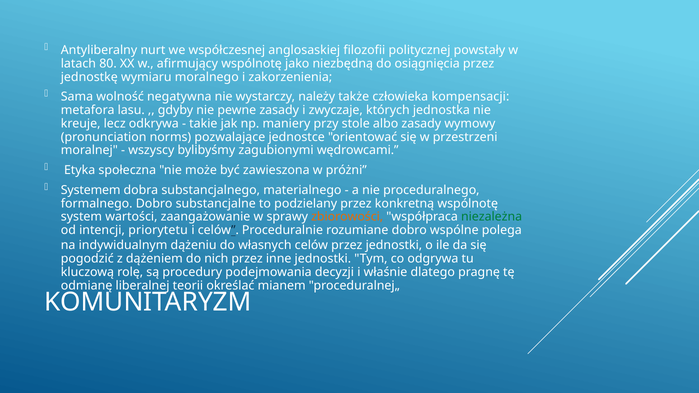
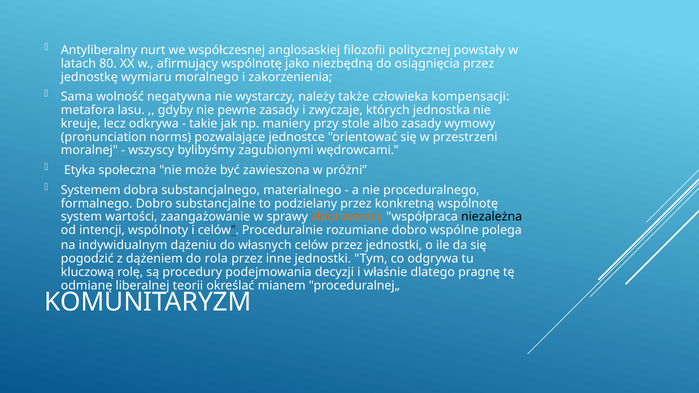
niezależna colour: green -> black
priorytetu: priorytetu -> wspólnoty
nich: nich -> rola
